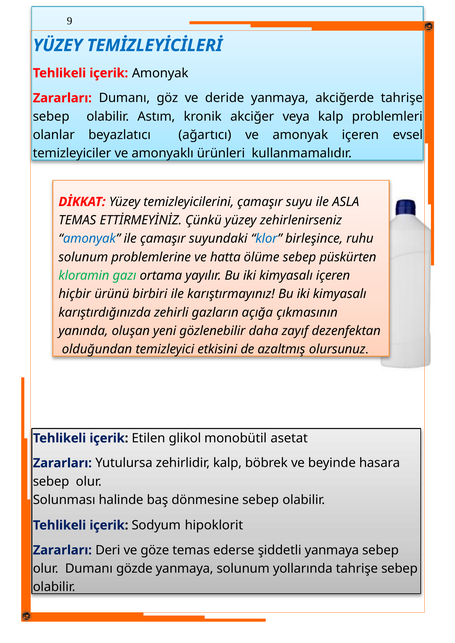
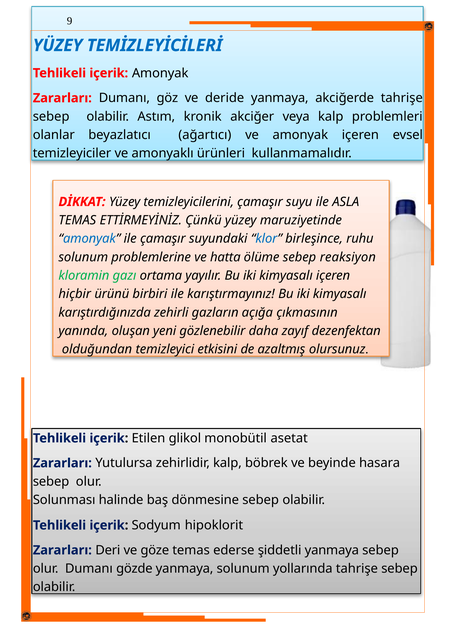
zehirlenirseniz: zehirlenirseniz -> maruziyetinde
püskürten: püskürten -> reaksiyon
